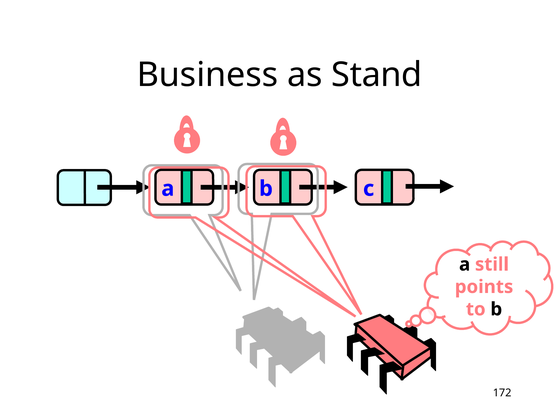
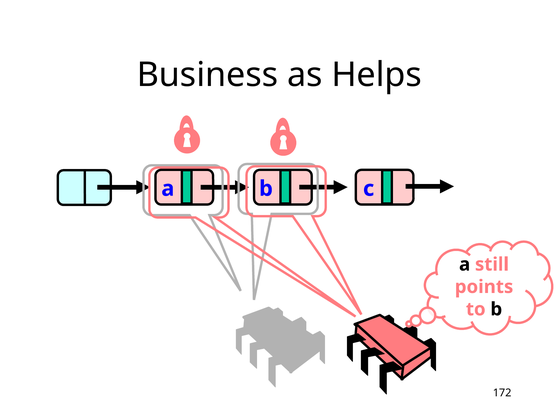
Stand: Stand -> Helps
